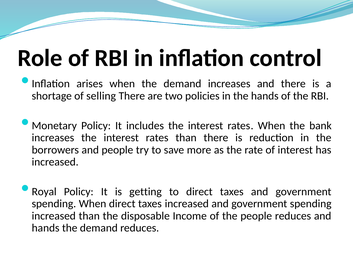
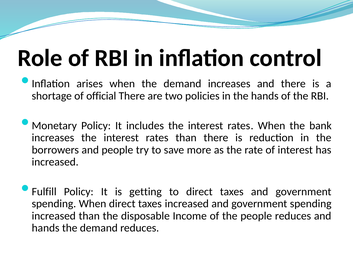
selling: selling -> official
Royal: Royal -> Fulfill
